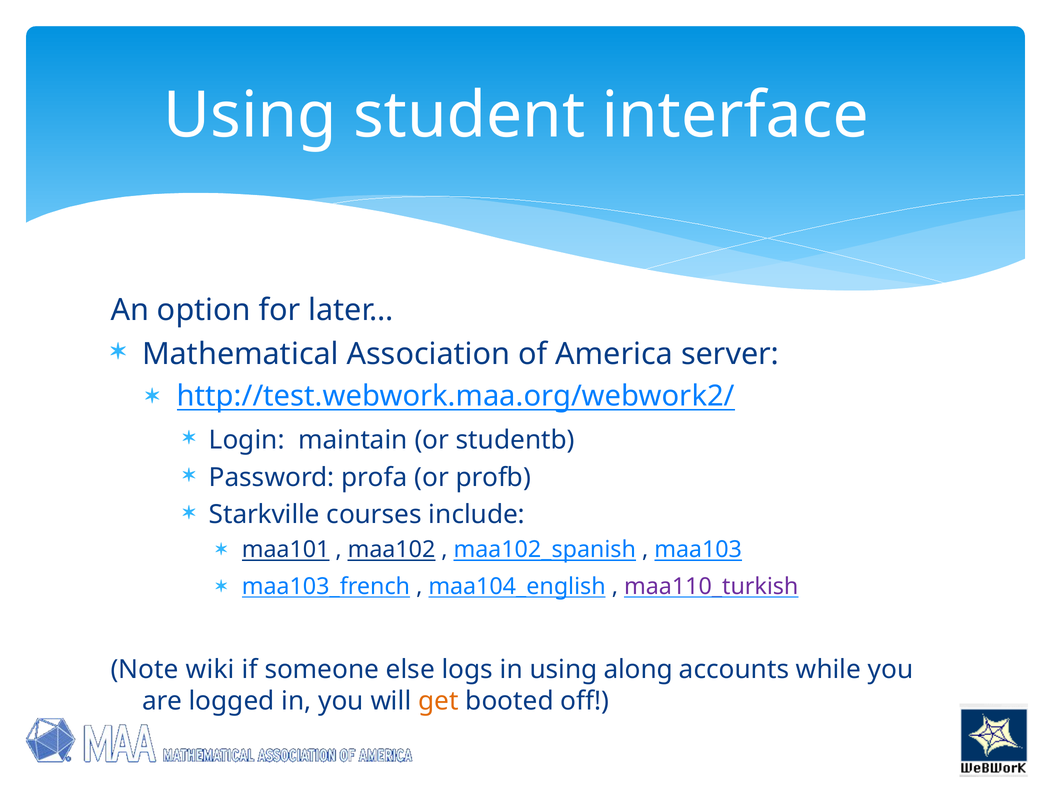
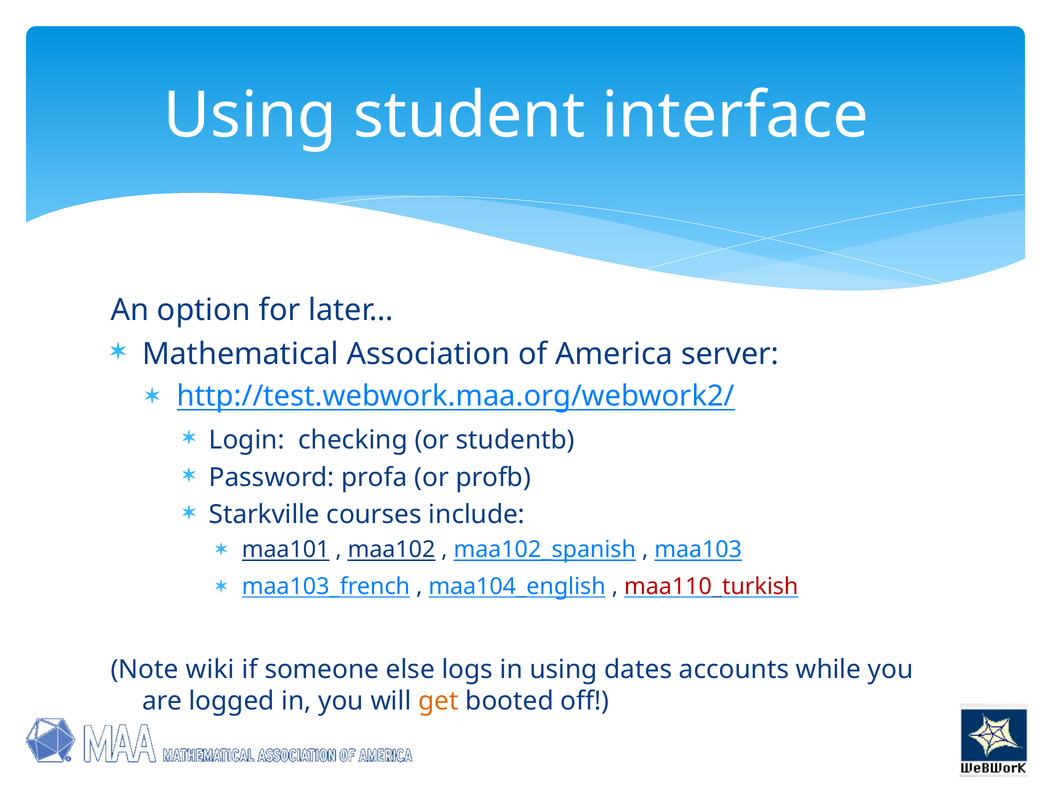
maintain: maintain -> checking
maa110_turkish colour: purple -> red
along: along -> dates
